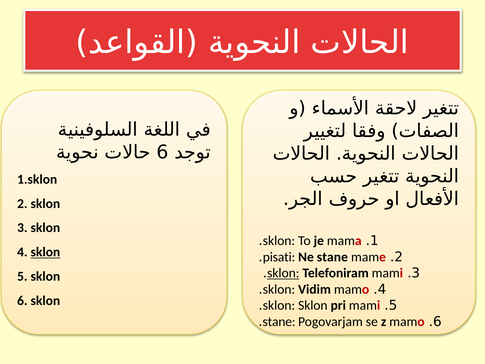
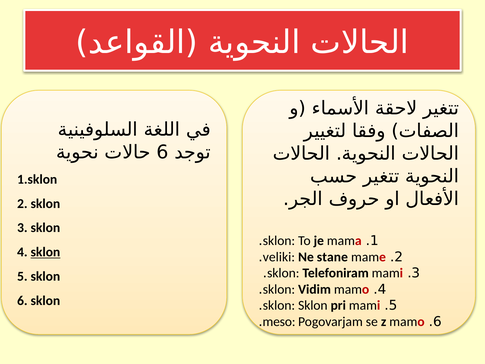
pisati: pisati -> veliki
sklon at (283, 273) underline: present -> none
stane at (279, 321): stane -> meso
